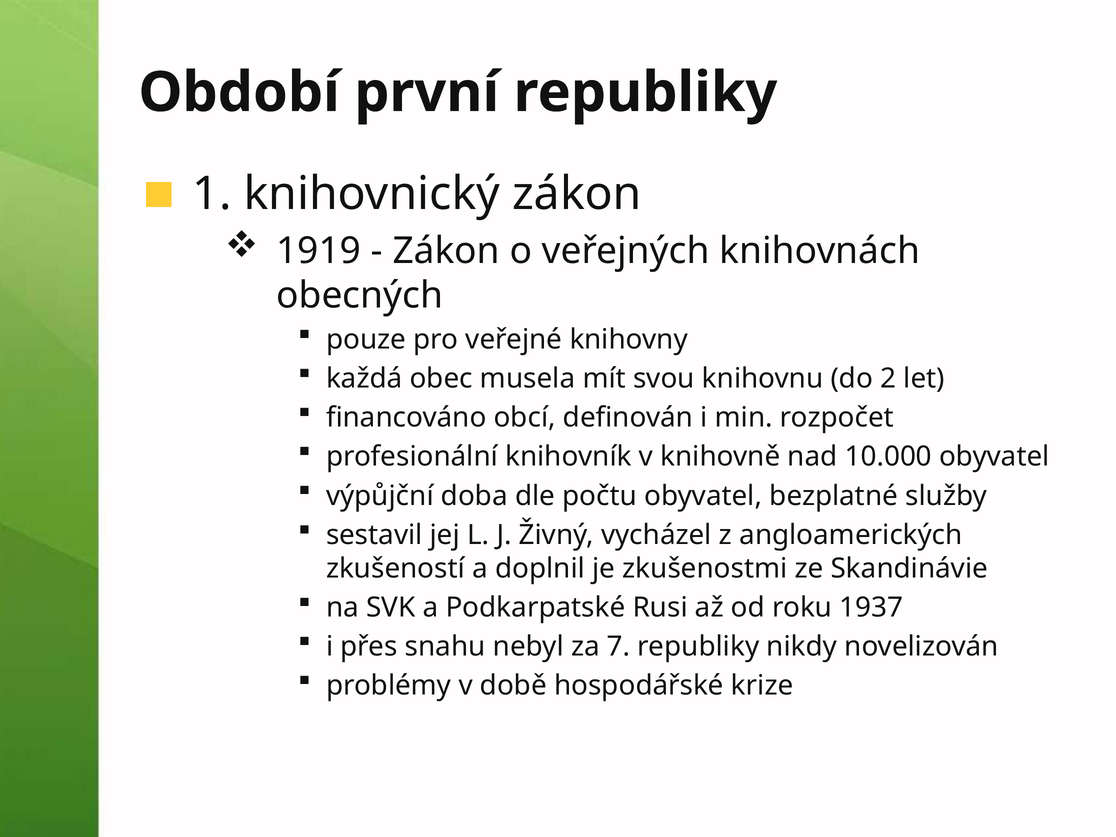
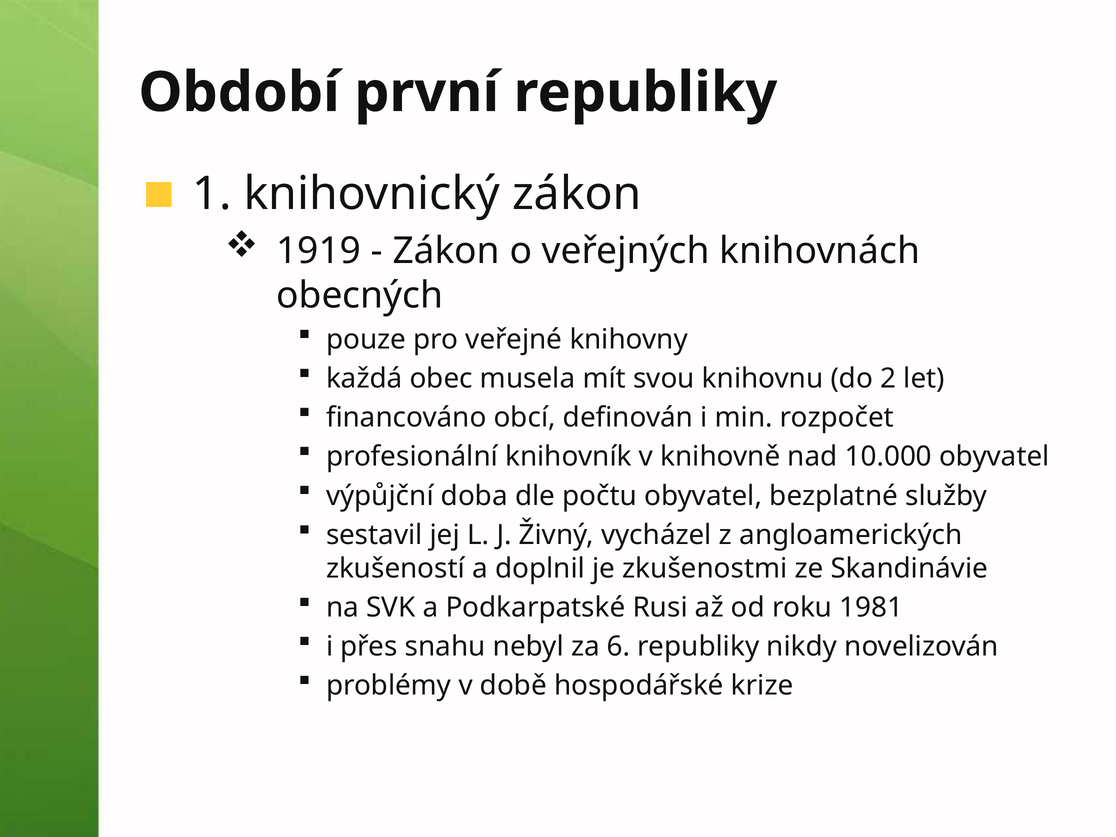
1937: 1937 -> 1981
7: 7 -> 6
